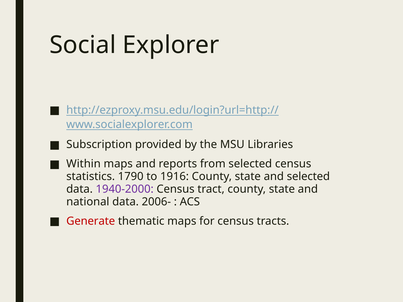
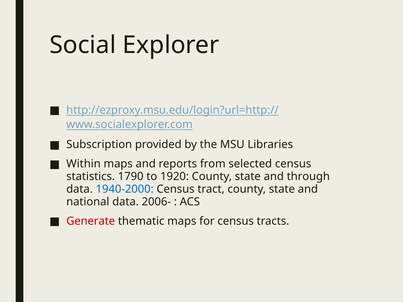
1916: 1916 -> 1920
and selected: selected -> through
1940-2000 colour: purple -> blue
